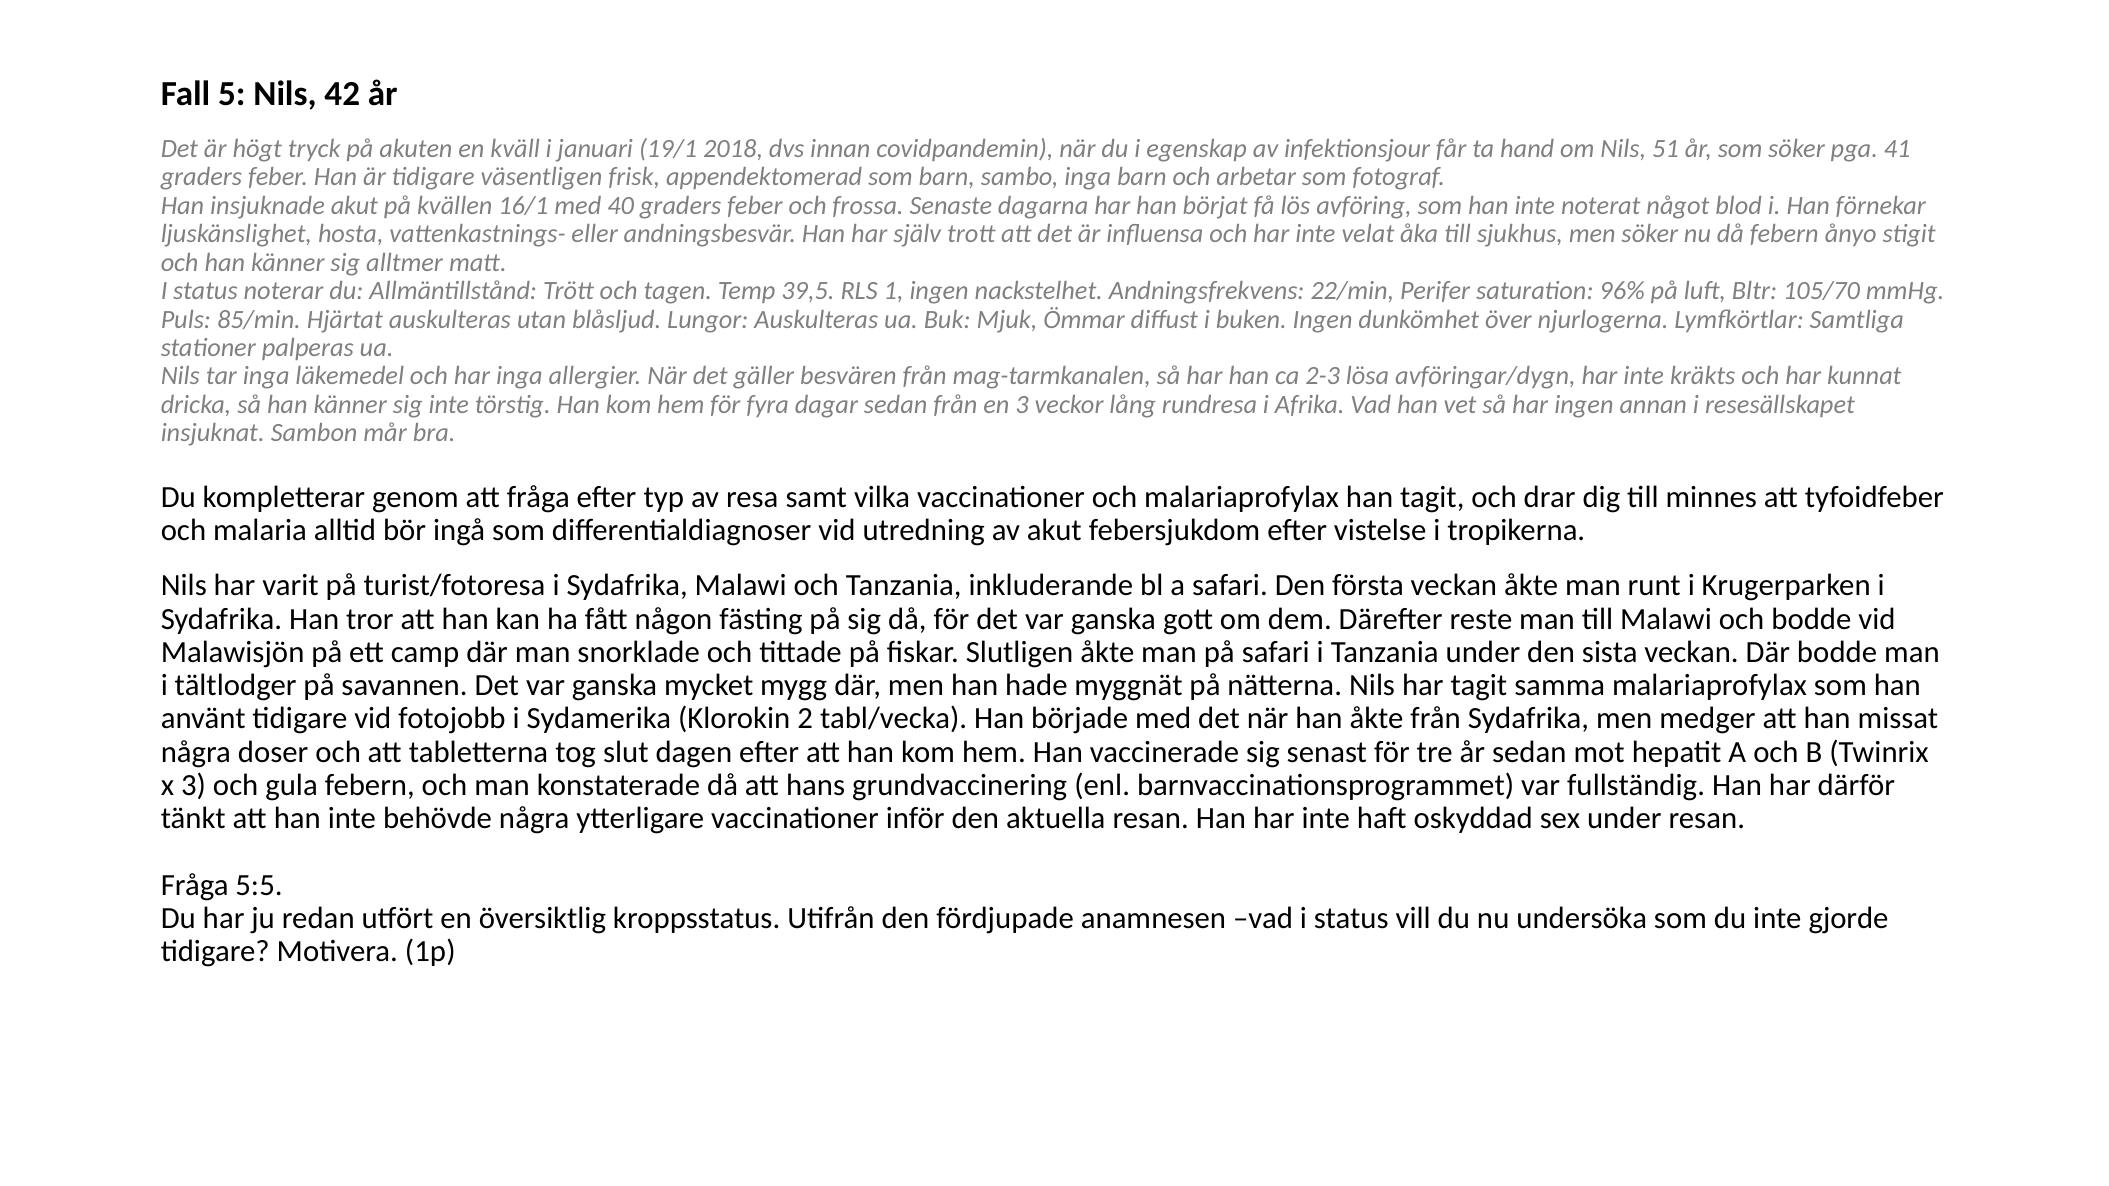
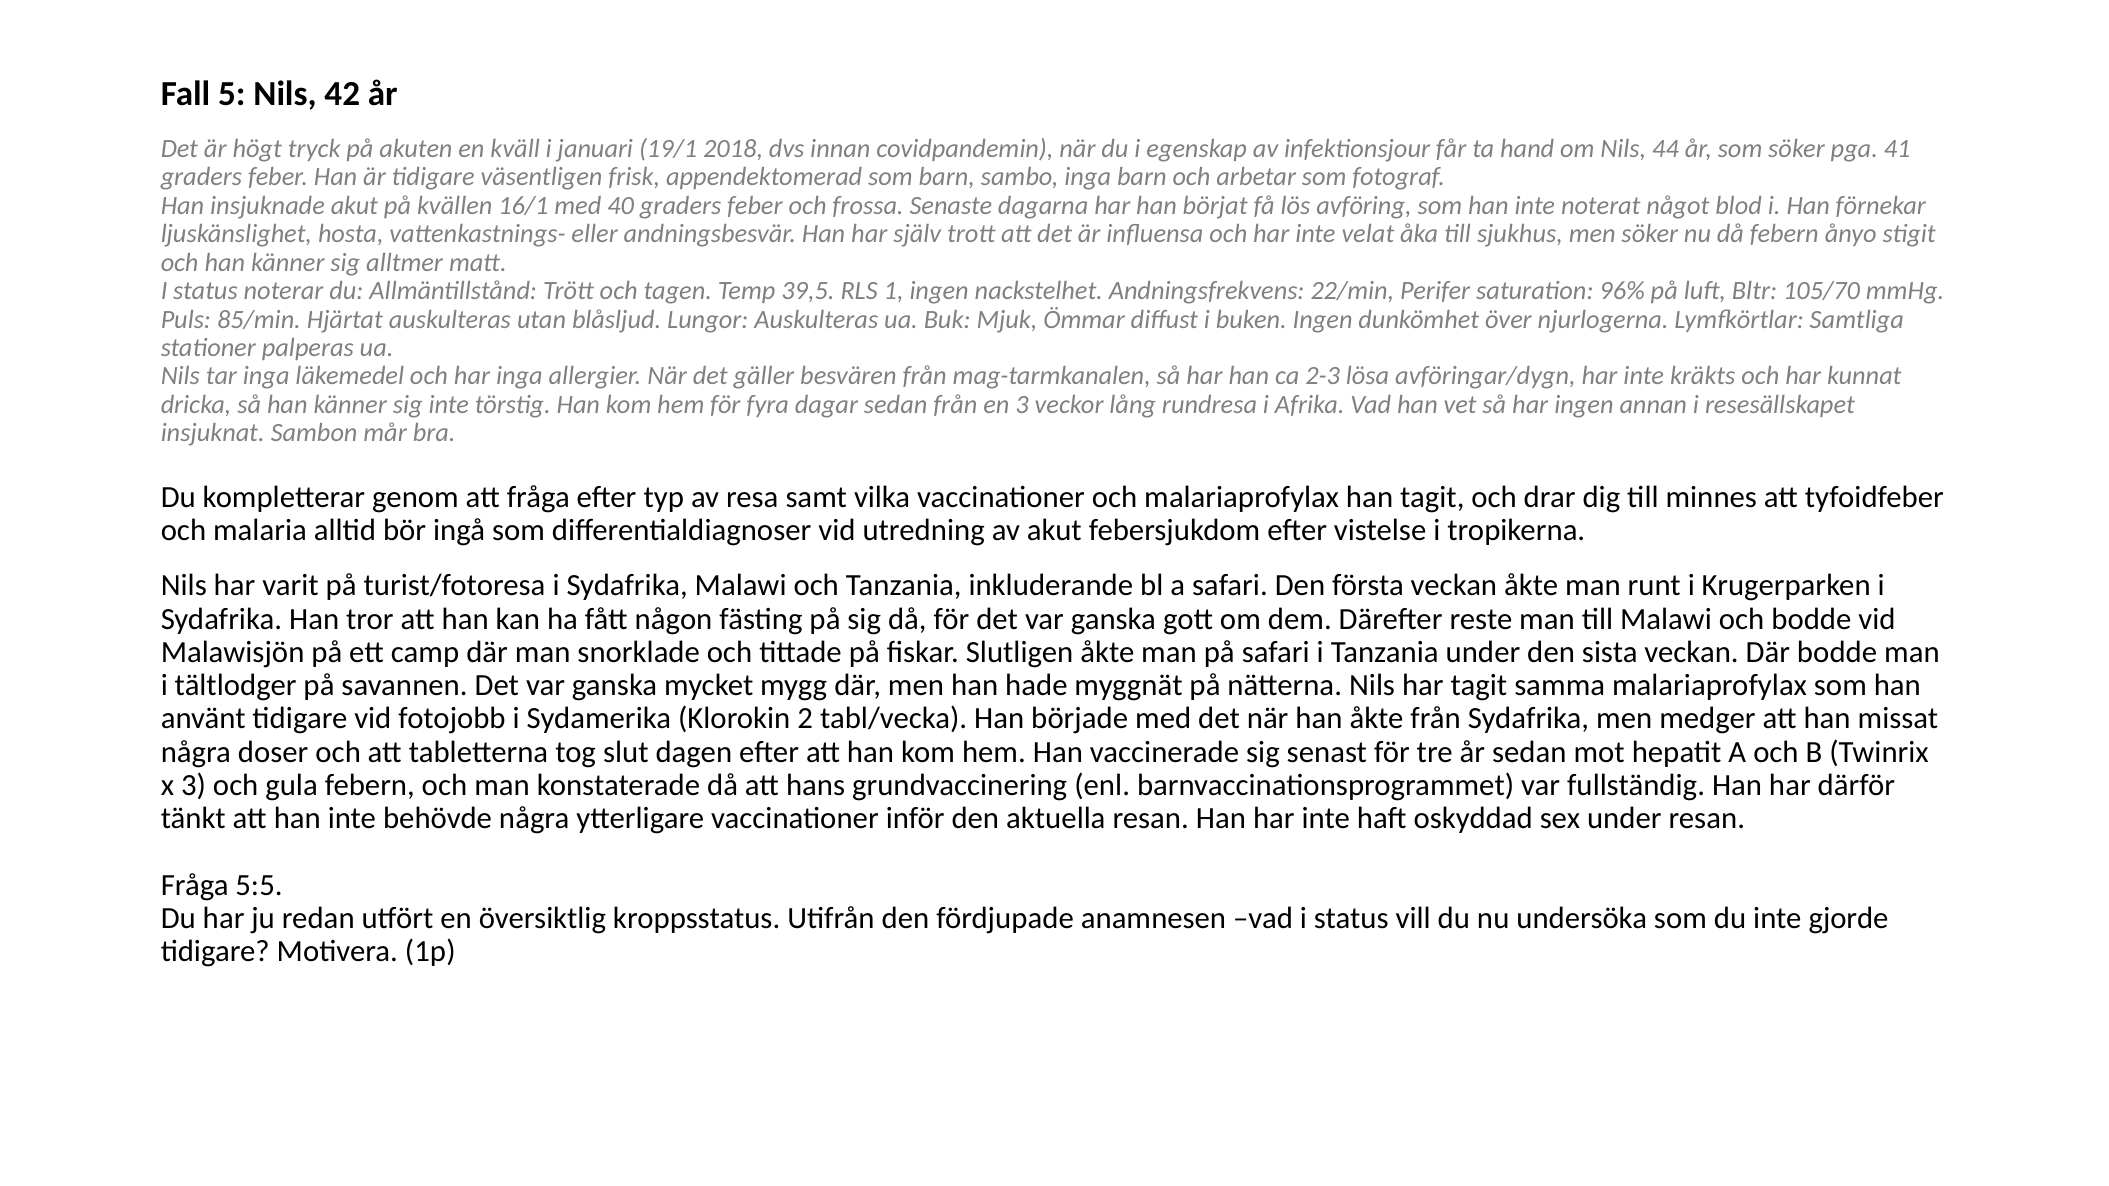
51: 51 -> 44
